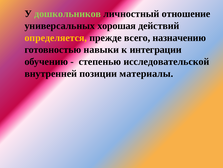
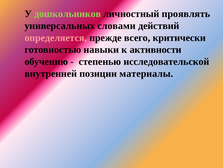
отношение: отношение -> проявлять
хорошая: хорошая -> словами
определяется colour: yellow -> pink
назначению: назначению -> критически
интеграции: интеграции -> активности
